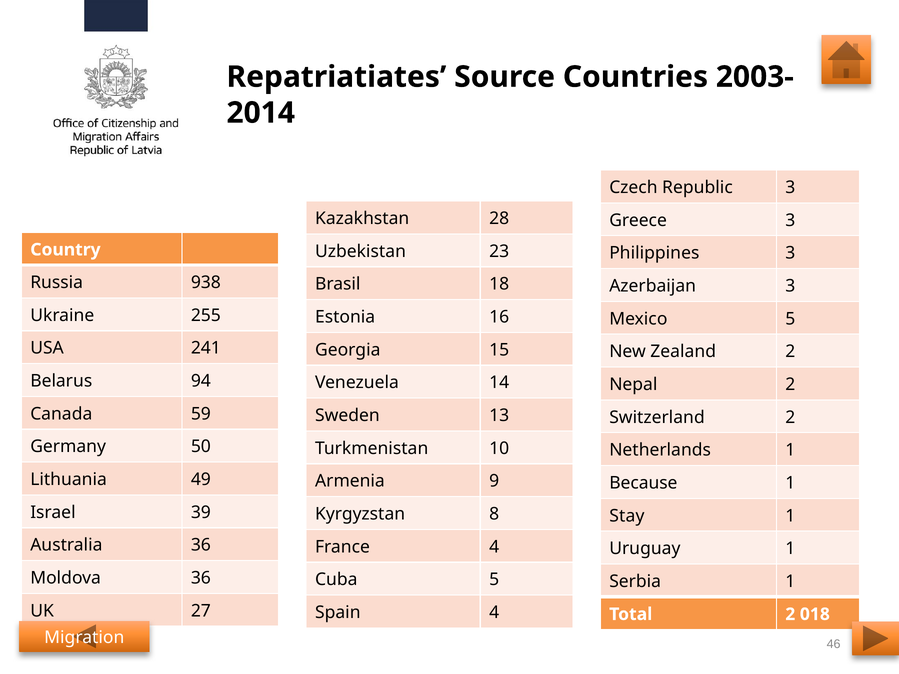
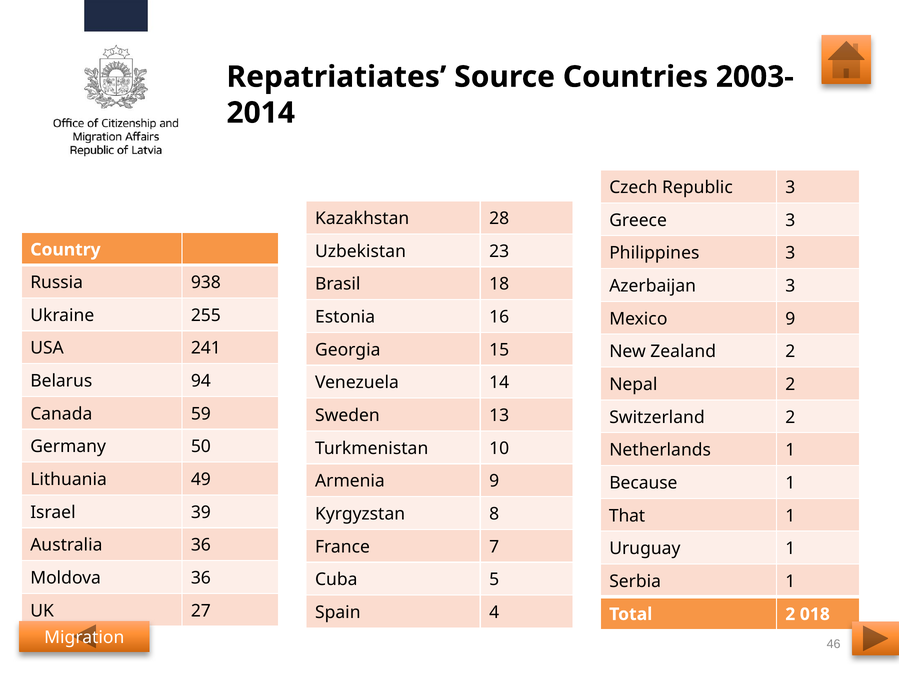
Mexico 5: 5 -> 9
Stay: Stay -> That
France 4: 4 -> 7
